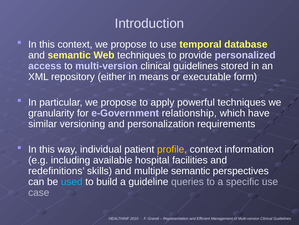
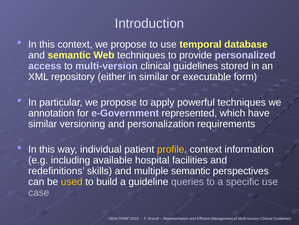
in means: means -> similar
granularity: granularity -> annotation
relationship: relationship -> represented
used colour: light blue -> yellow
